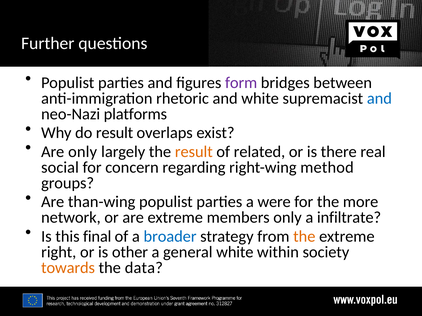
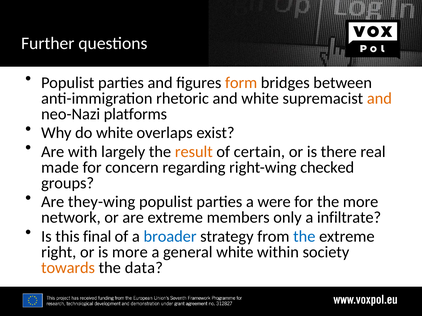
form colour: purple -> orange
and at (379, 99) colour: blue -> orange
do result: result -> white
Are only: only -> with
related: related -> certain
social: social -> made
method: method -> checked
than-wing: than-wing -> they-wing
the at (304, 237) colour: orange -> blue
is other: other -> more
